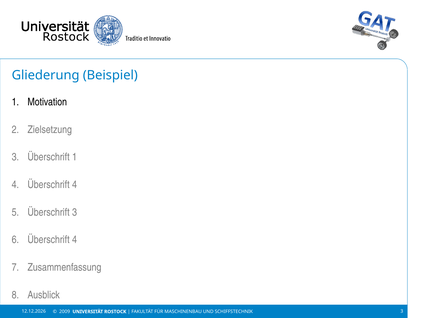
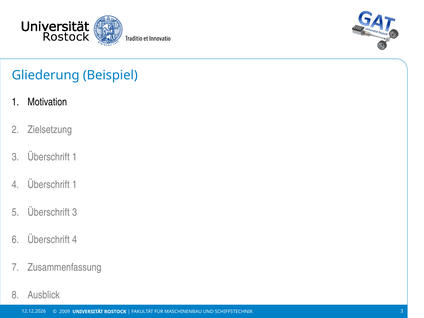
4 Überschrift 4: 4 -> 1
